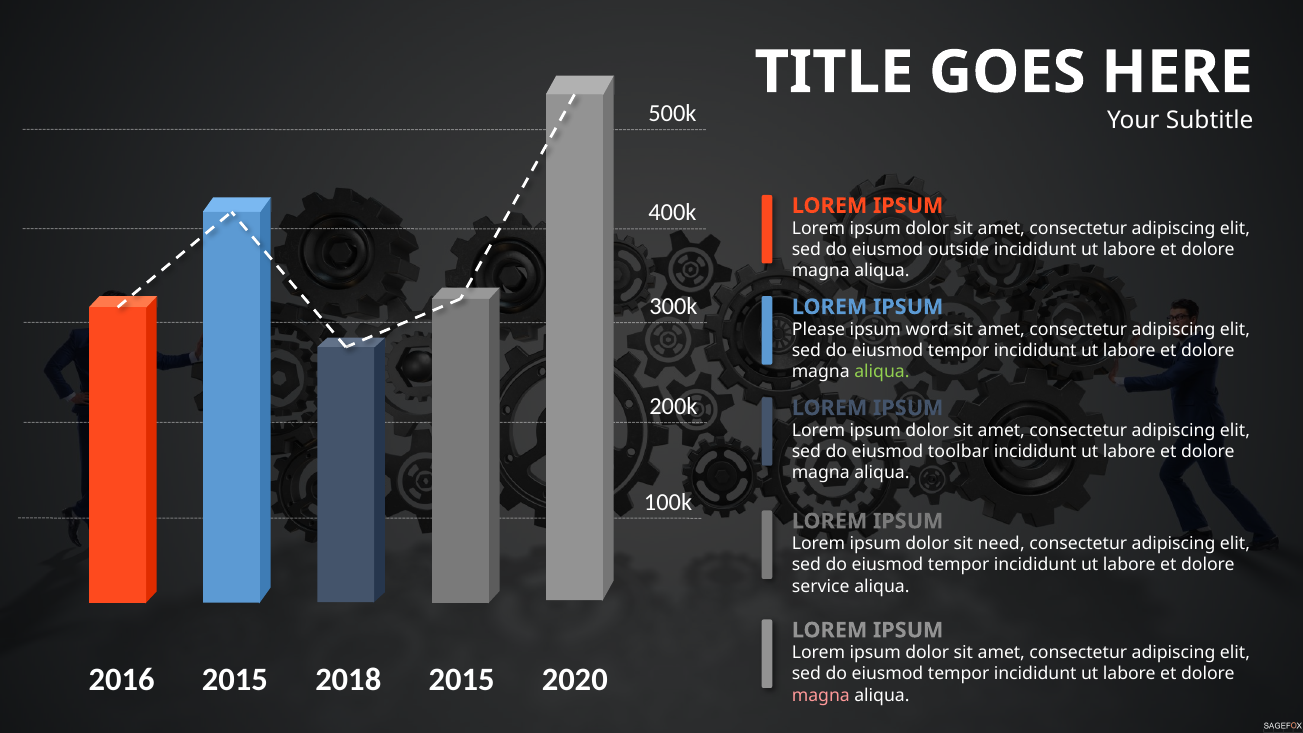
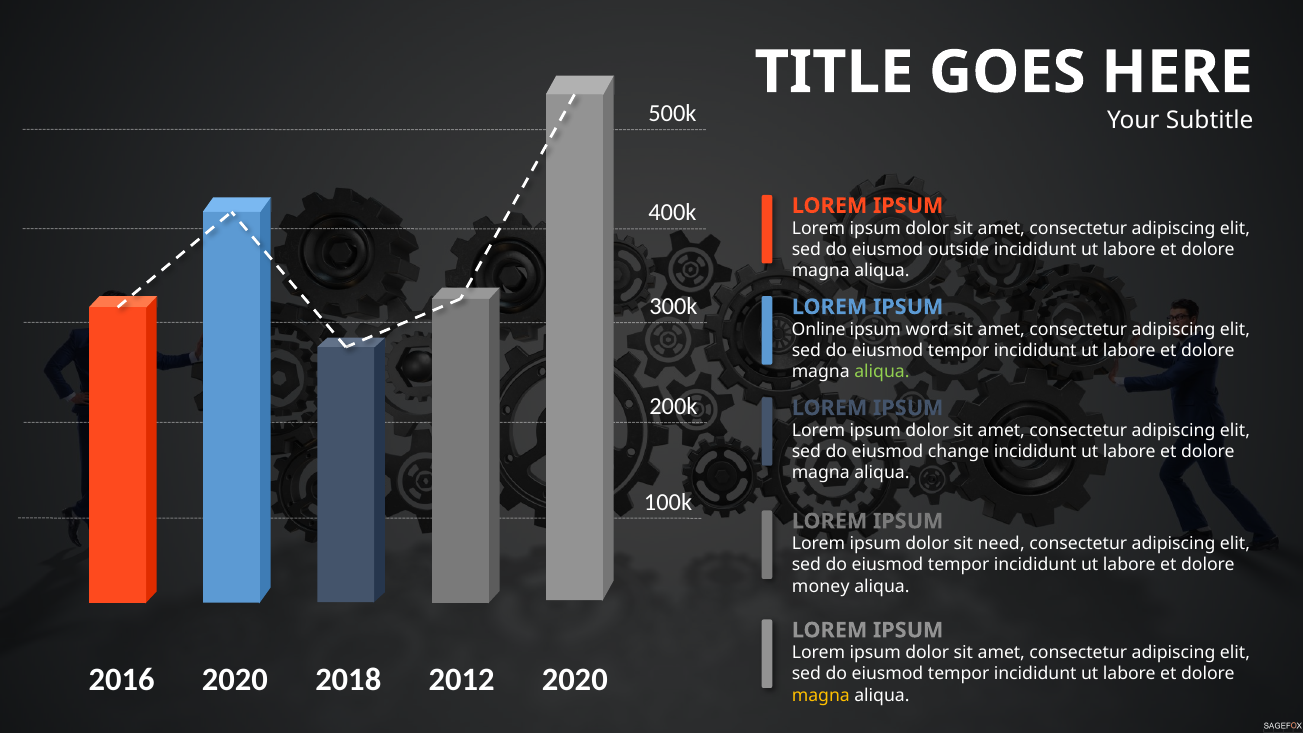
Please: Please -> Online
toolbar: toolbar -> change
service: service -> money
2016 2015: 2015 -> 2020
2018 2015: 2015 -> 2012
magna at (821, 695) colour: pink -> yellow
